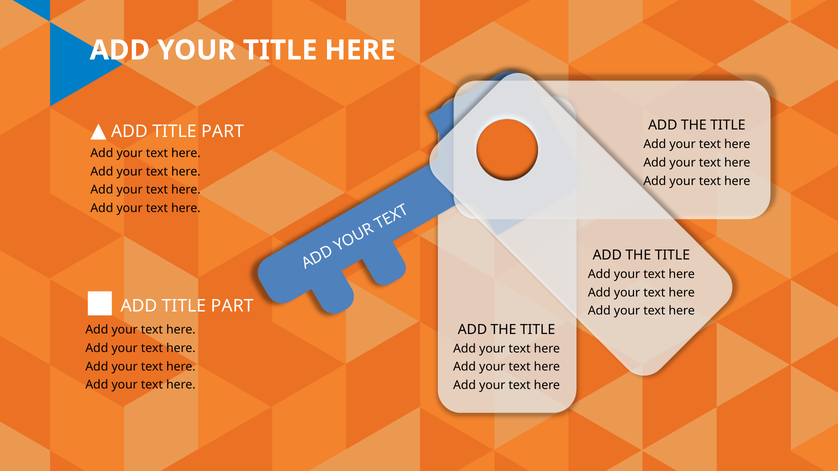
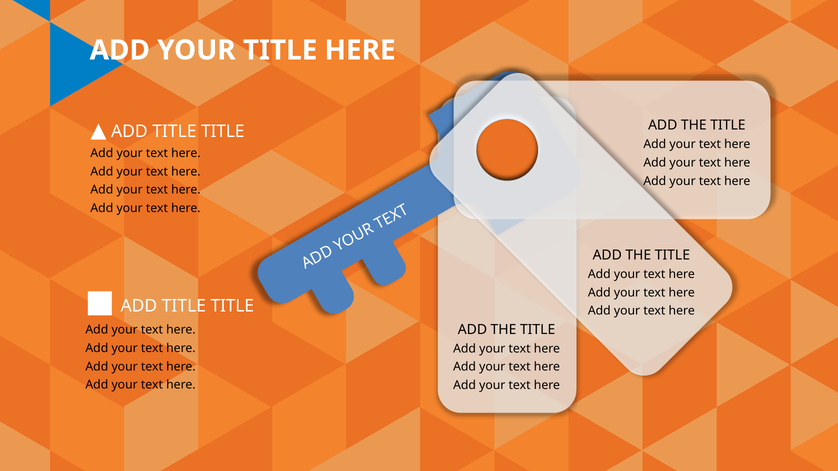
PART at (223, 132): PART -> TITLE
PART at (232, 306): PART -> TITLE
